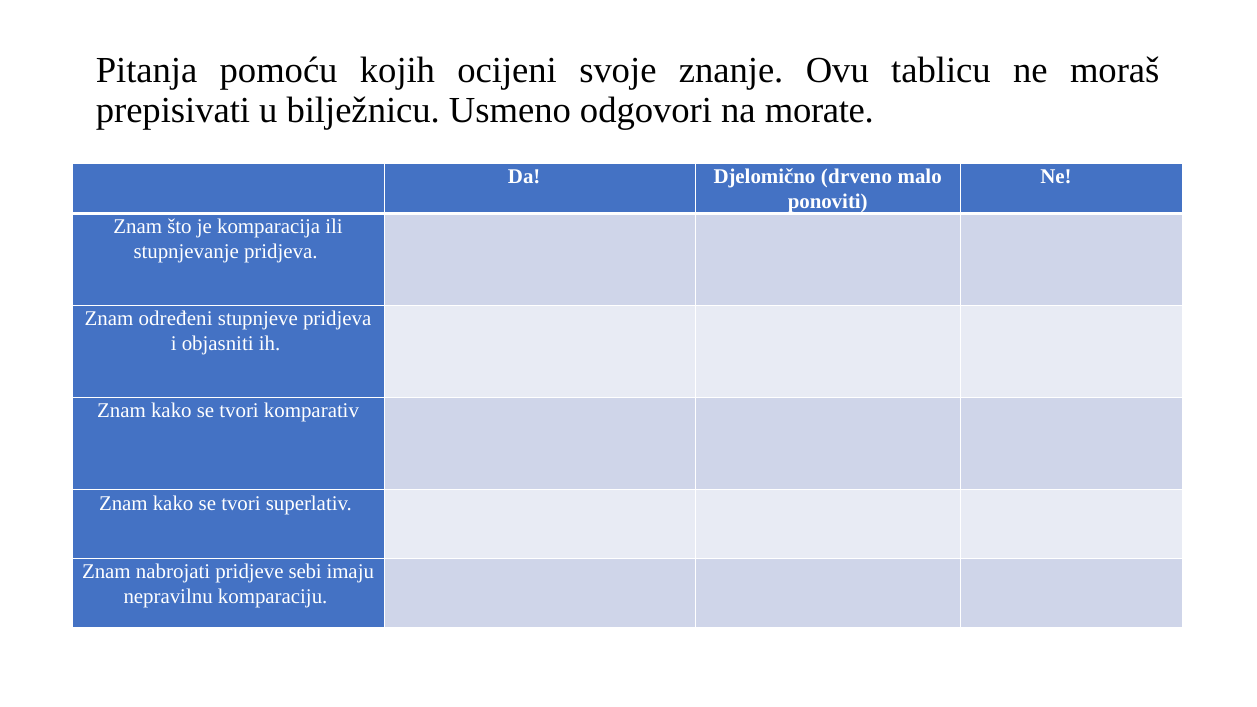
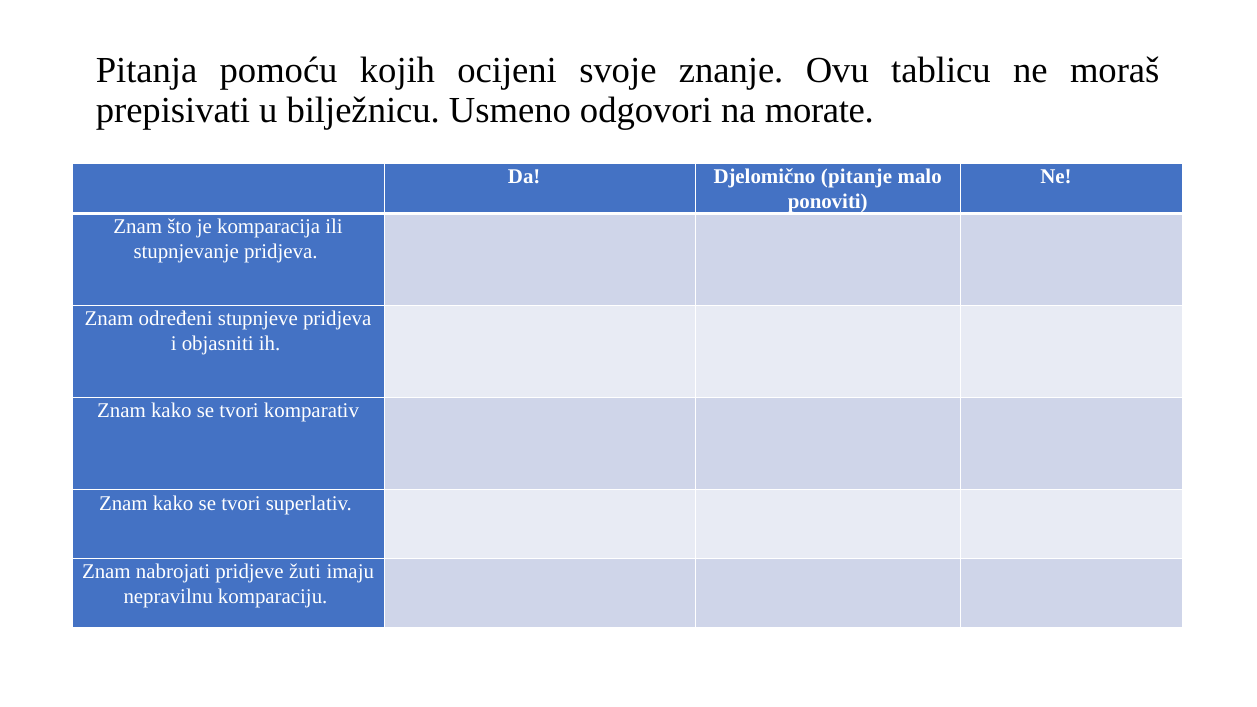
drveno: drveno -> pitanje
sebi: sebi -> žuti
